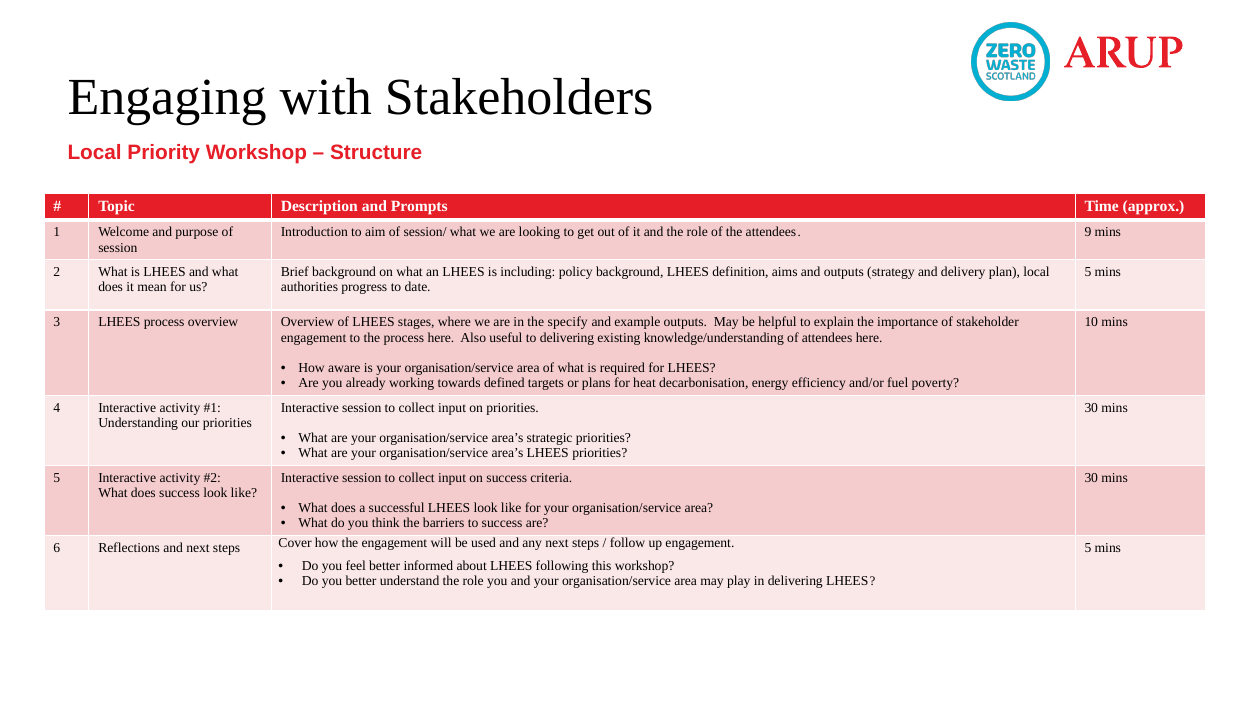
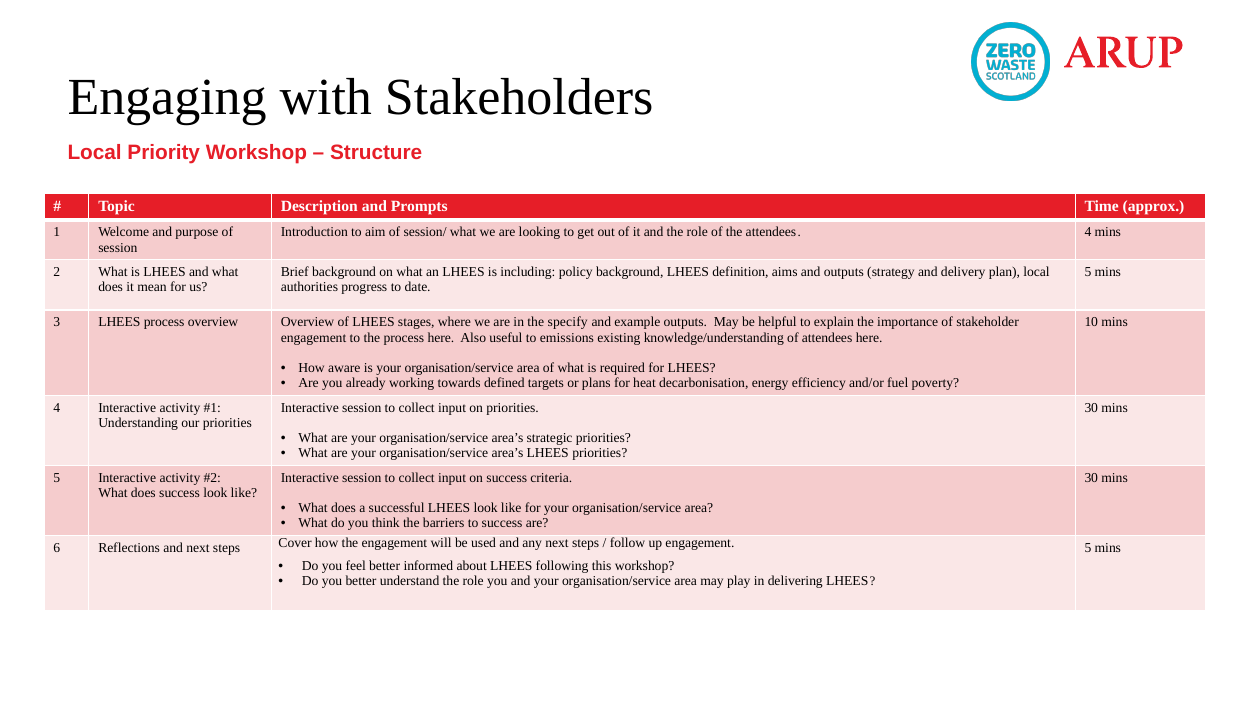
attendees 9: 9 -> 4
to delivering: delivering -> emissions
